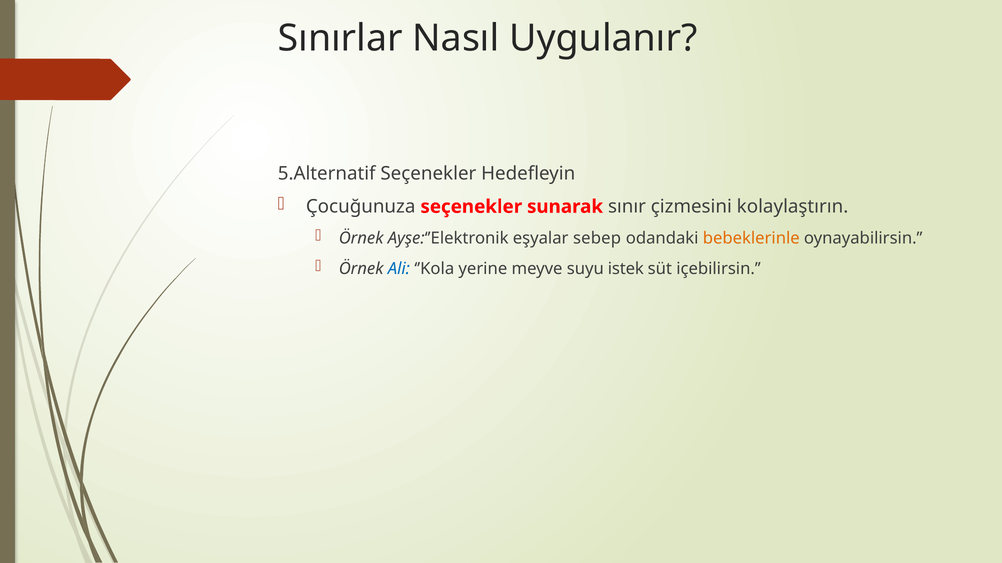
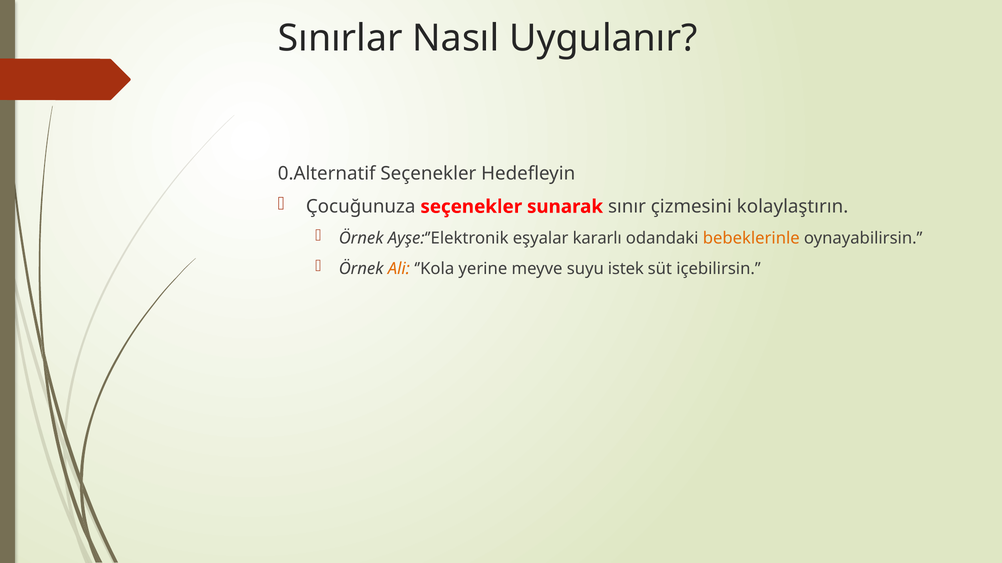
5.Alternatif: 5.Alternatif -> 0.Alternatif
sebep: sebep -> kararlı
Ali colour: blue -> orange
